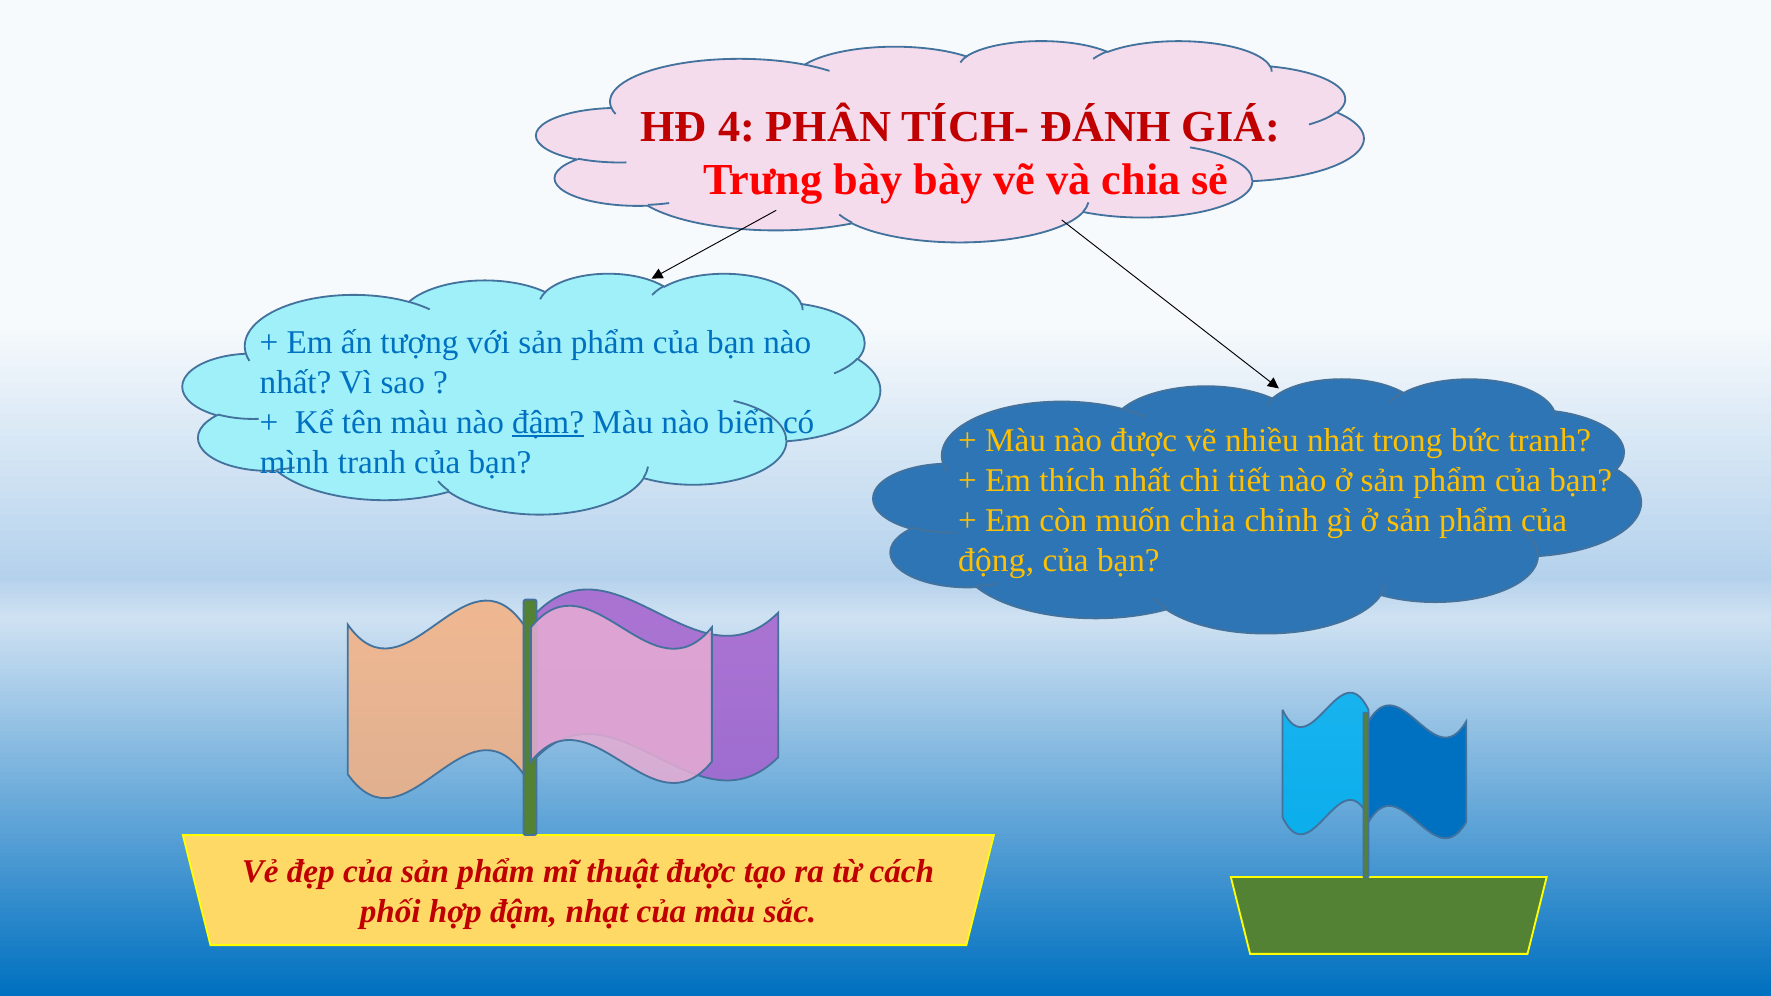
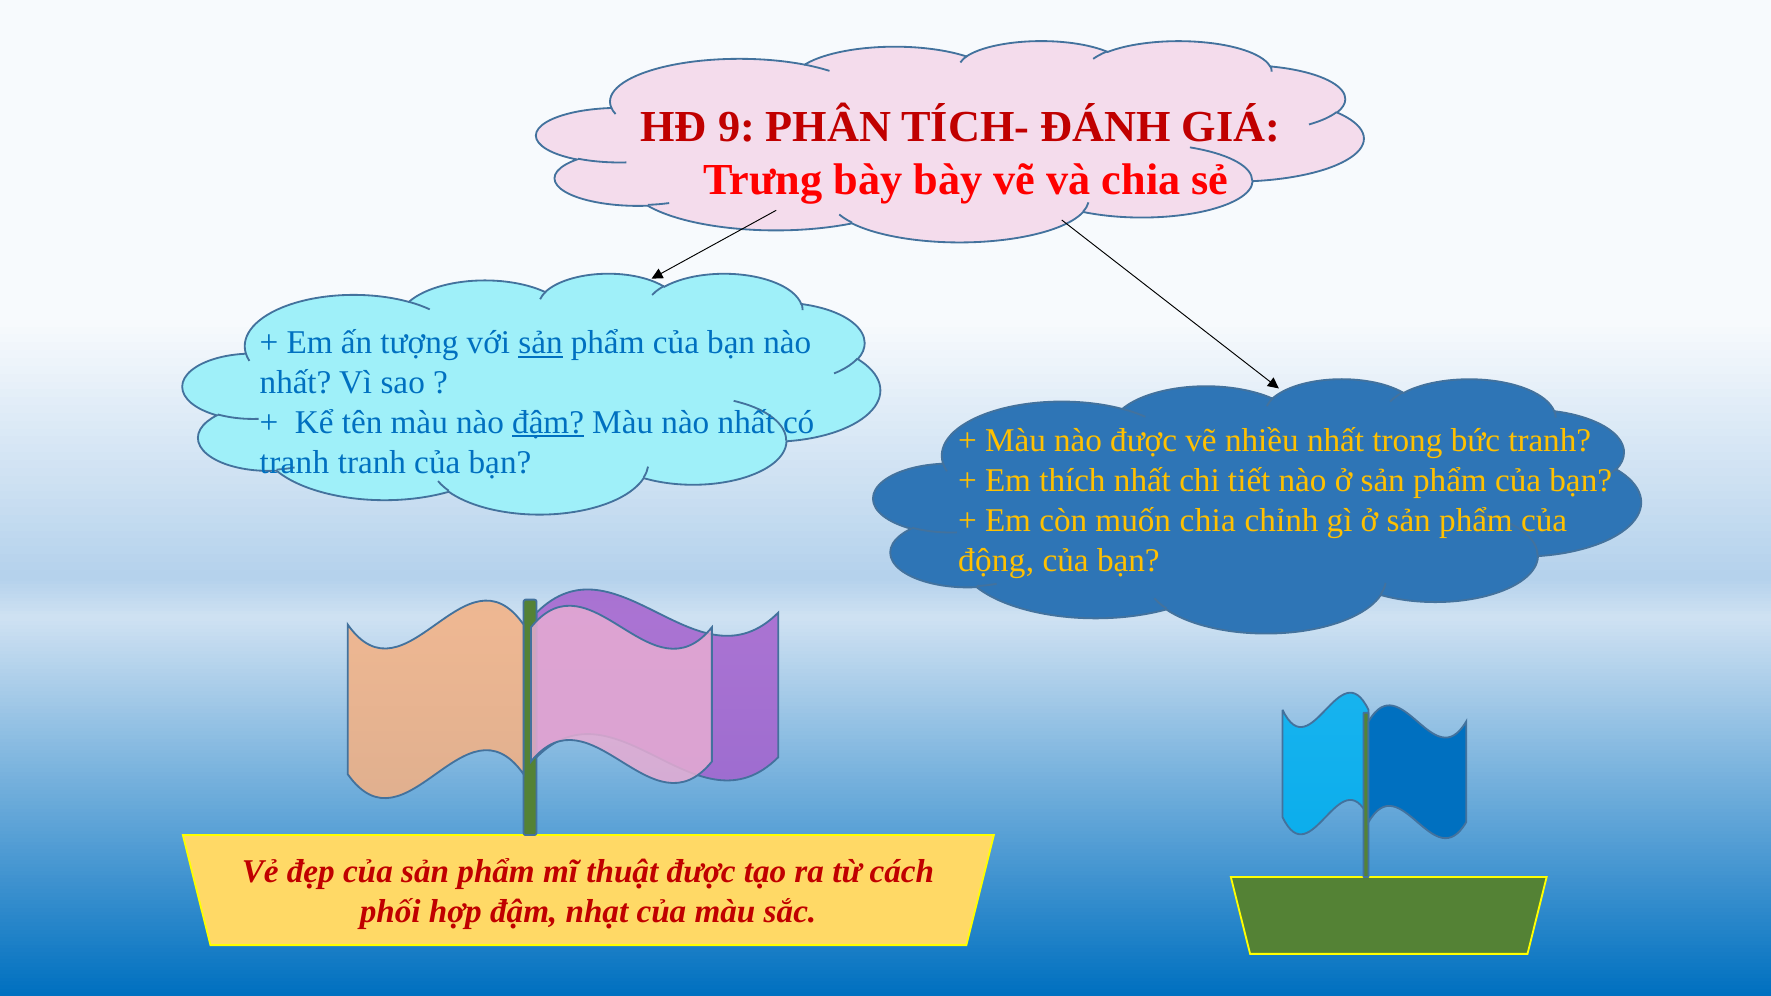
4: 4 -> 9
sản at (541, 343) underline: none -> present
Màu nào biển: biển -> nhất
mình at (294, 462): mình -> tranh
